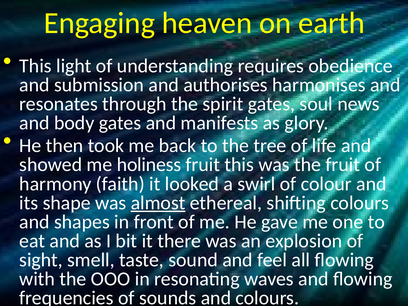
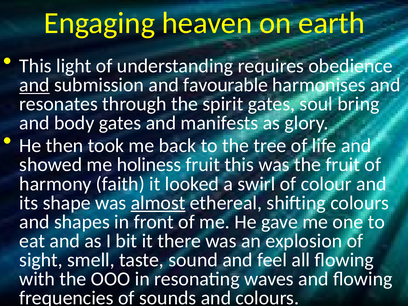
and at (34, 85) underline: none -> present
authorises: authorises -> favourable
news: news -> bring
